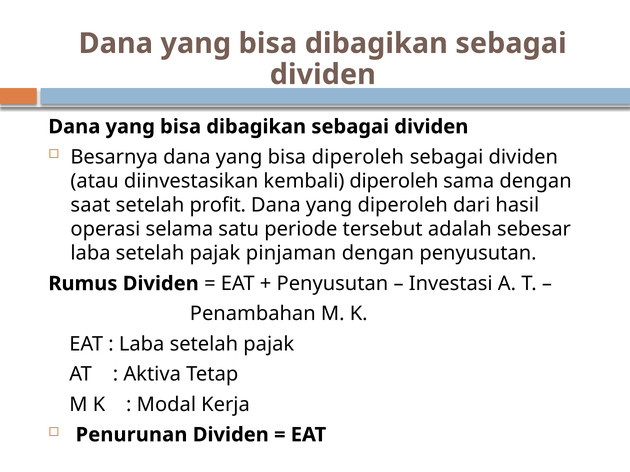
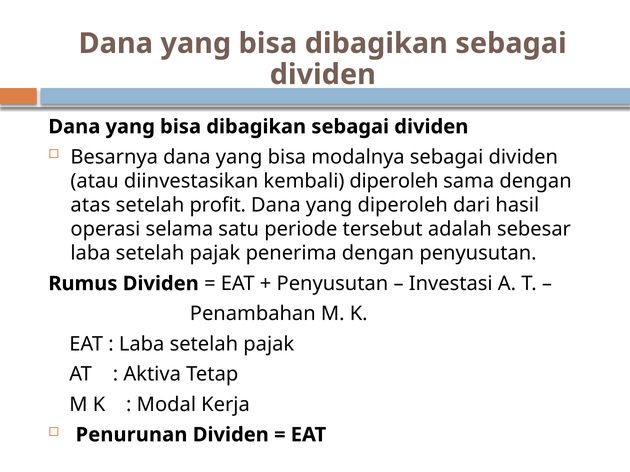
bisa diperoleh: diperoleh -> modalnya
saat: saat -> atas
pinjaman: pinjaman -> penerima
